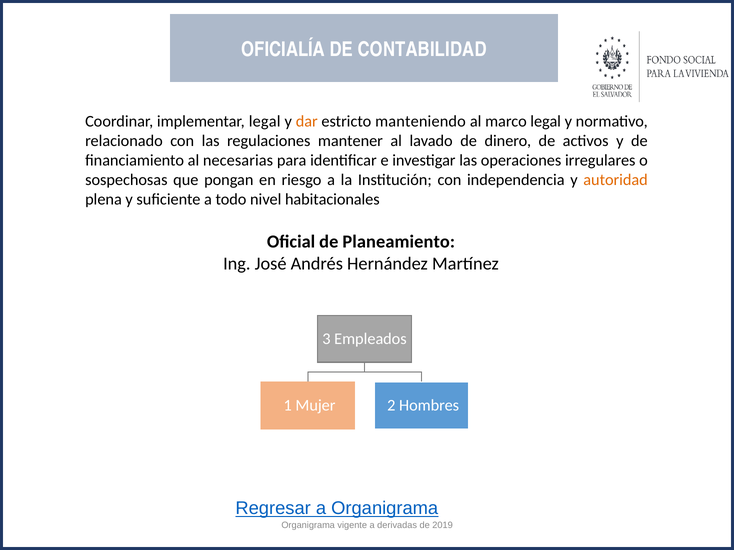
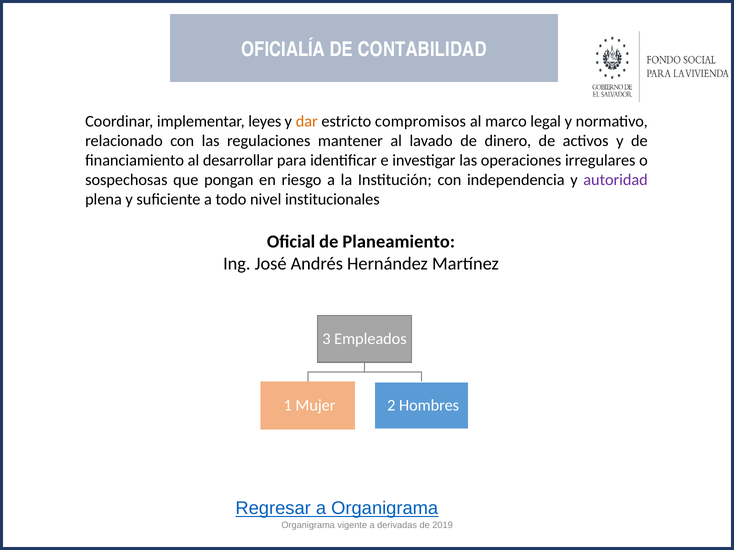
implementar legal: legal -> leyes
manteniendo: manteniendo -> compromisos
necesarias: necesarias -> desarrollar
autoridad colour: orange -> purple
habitacionales: habitacionales -> institucionales
